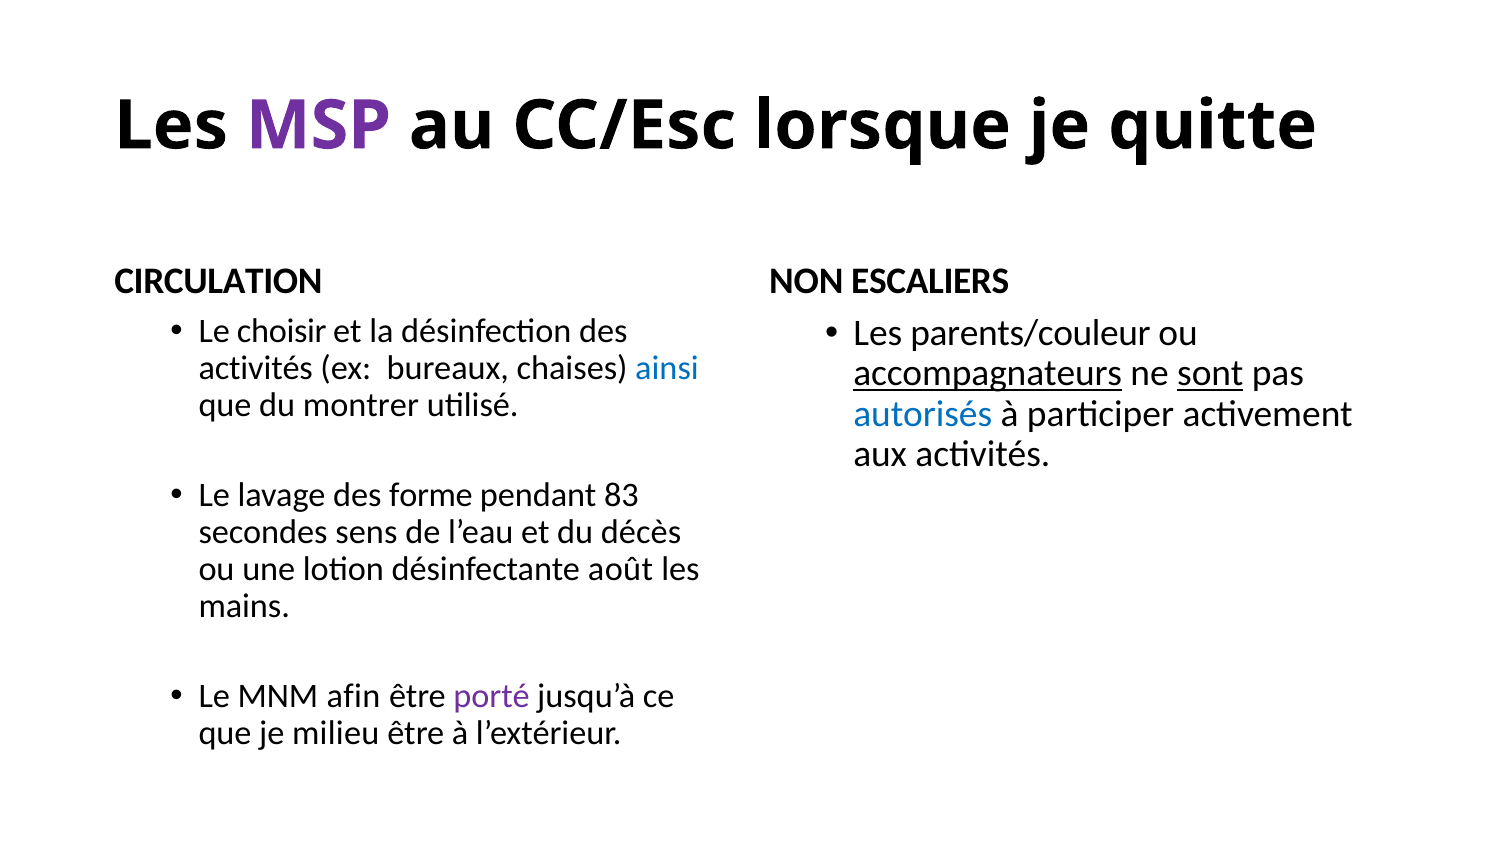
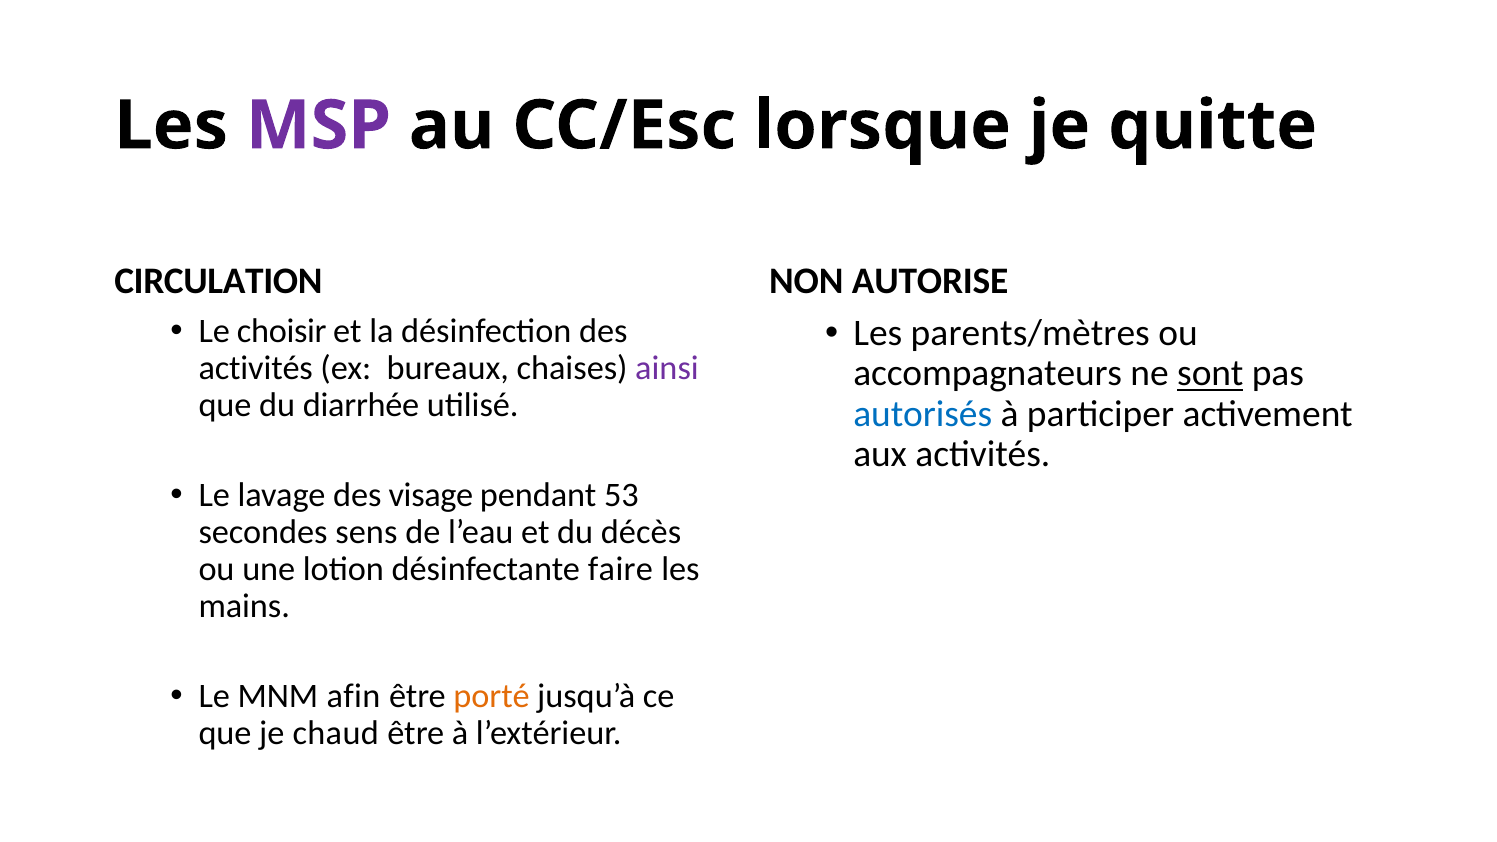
ESCALIERS: ESCALIERS -> AUTORISE
parents/couleur: parents/couleur -> parents/mètres
ainsi colour: blue -> purple
accompagnateurs underline: present -> none
montrer: montrer -> diarrhée
forme: forme -> visage
83: 83 -> 53
août: août -> faire
porté colour: purple -> orange
milieu: milieu -> chaud
